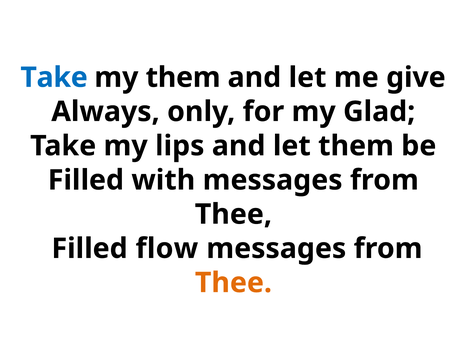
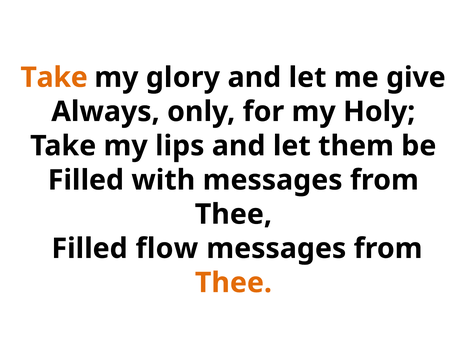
Take at (54, 78) colour: blue -> orange
my them: them -> glory
Glad: Glad -> Holy
